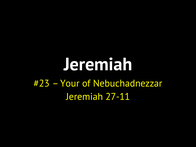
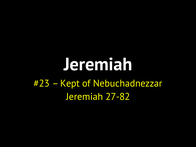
Your: Your -> Kept
27-11: 27-11 -> 27-82
